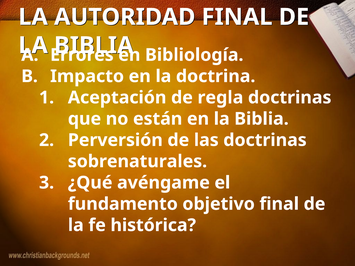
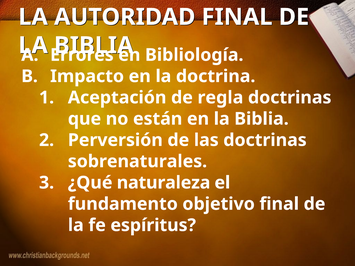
avéngame: avéngame -> naturaleza
histórica: histórica -> espíritus
